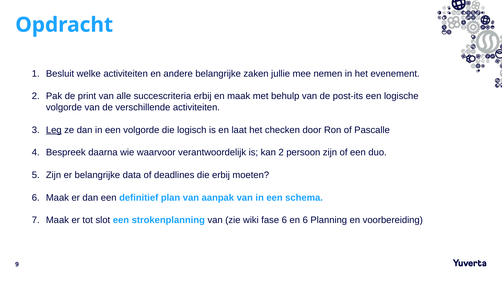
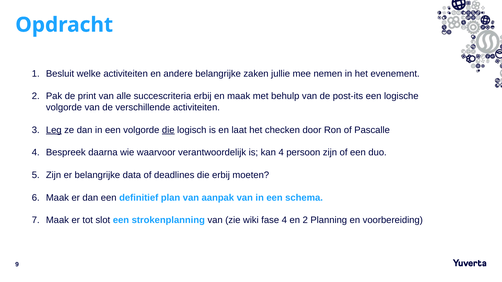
die at (168, 130) underline: none -> present
kan 2: 2 -> 4
fase 6: 6 -> 4
en 6: 6 -> 2
